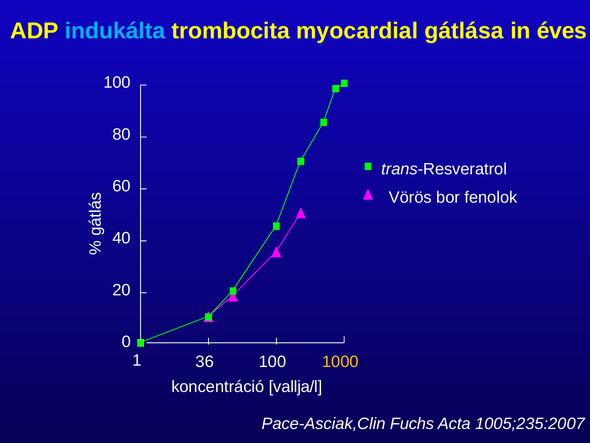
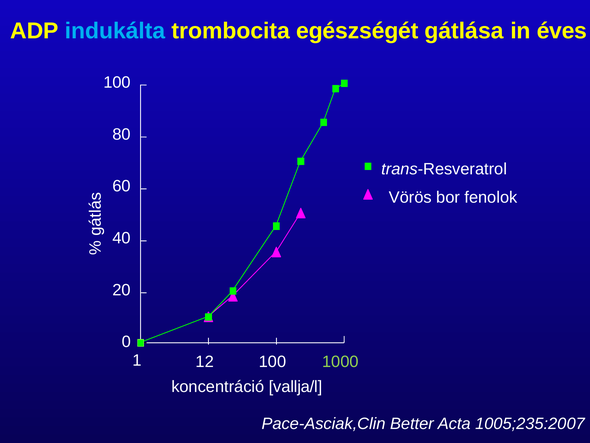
myocardial: myocardial -> egészségét
36: 36 -> 12
1000 colour: yellow -> light green
Fuchs: Fuchs -> Better
